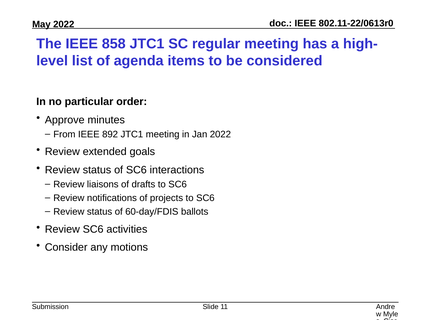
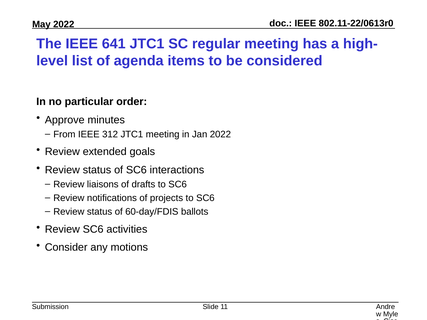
858: 858 -> 641
892: 892 -> 312
